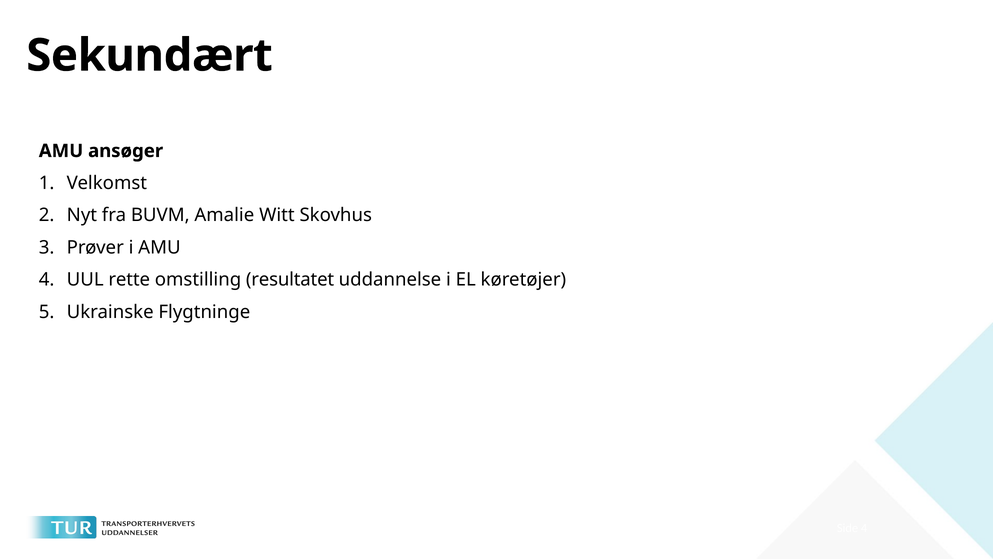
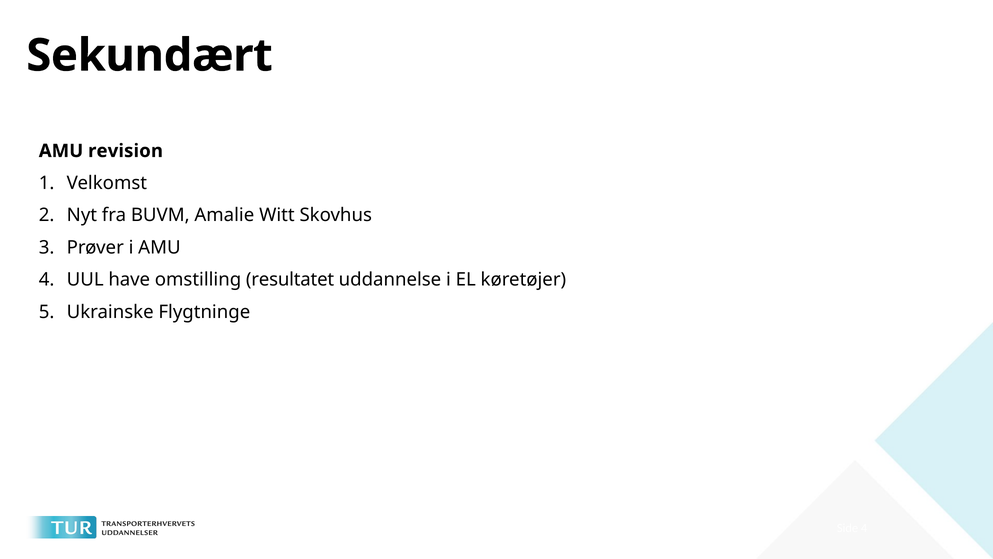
ansøger: ansøger -> revision
rette: rette -> have
